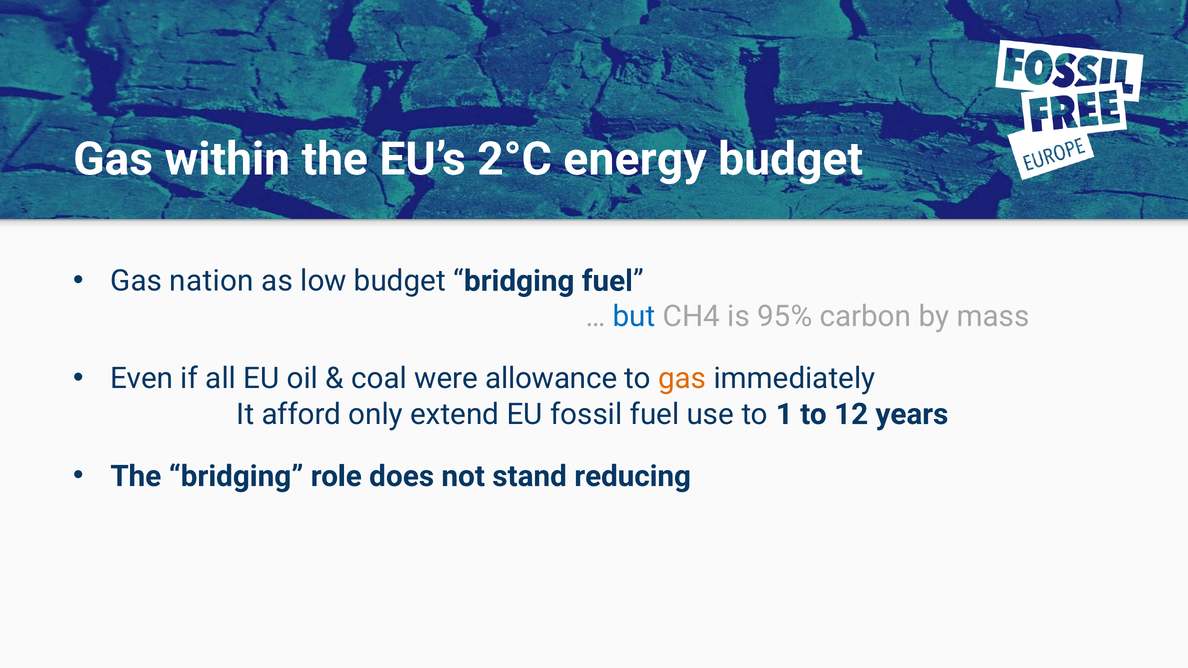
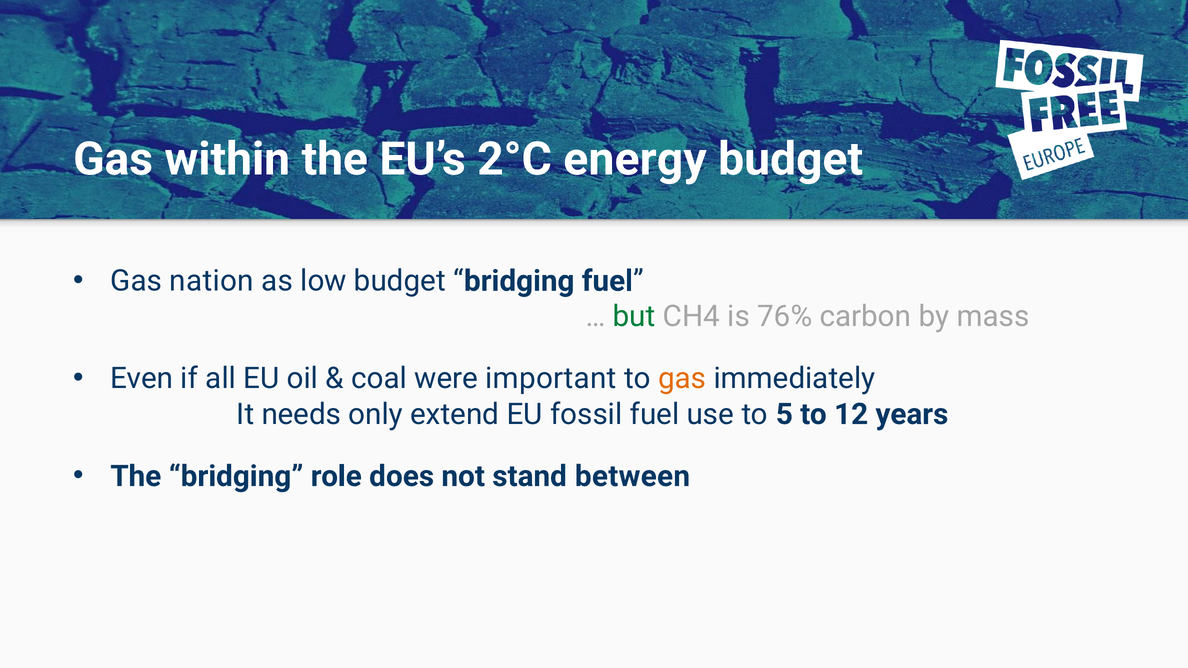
but colour: blue -> green
95%: 95% -> 76%
allowance: allowance -> important
afford: afford -> needs
1: 1 -> 5
reducing: reducing -> between
